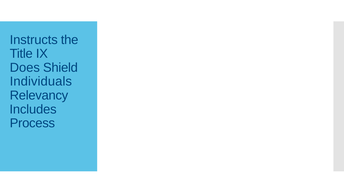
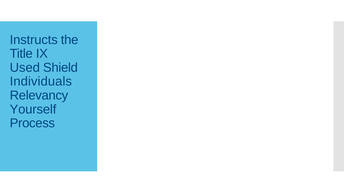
Does: Does -> Used
Includes: Includes -> Yourself
